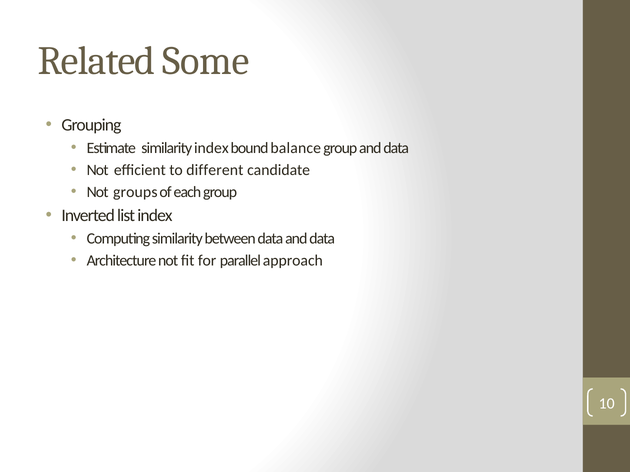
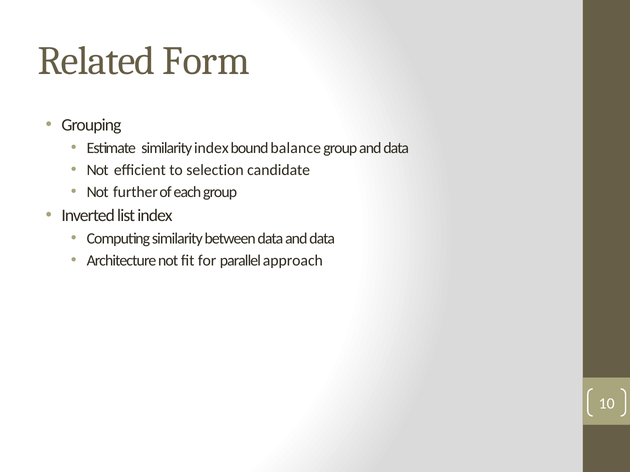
Some: Some -> Form
different: different -> selection
groups: groups -> further
